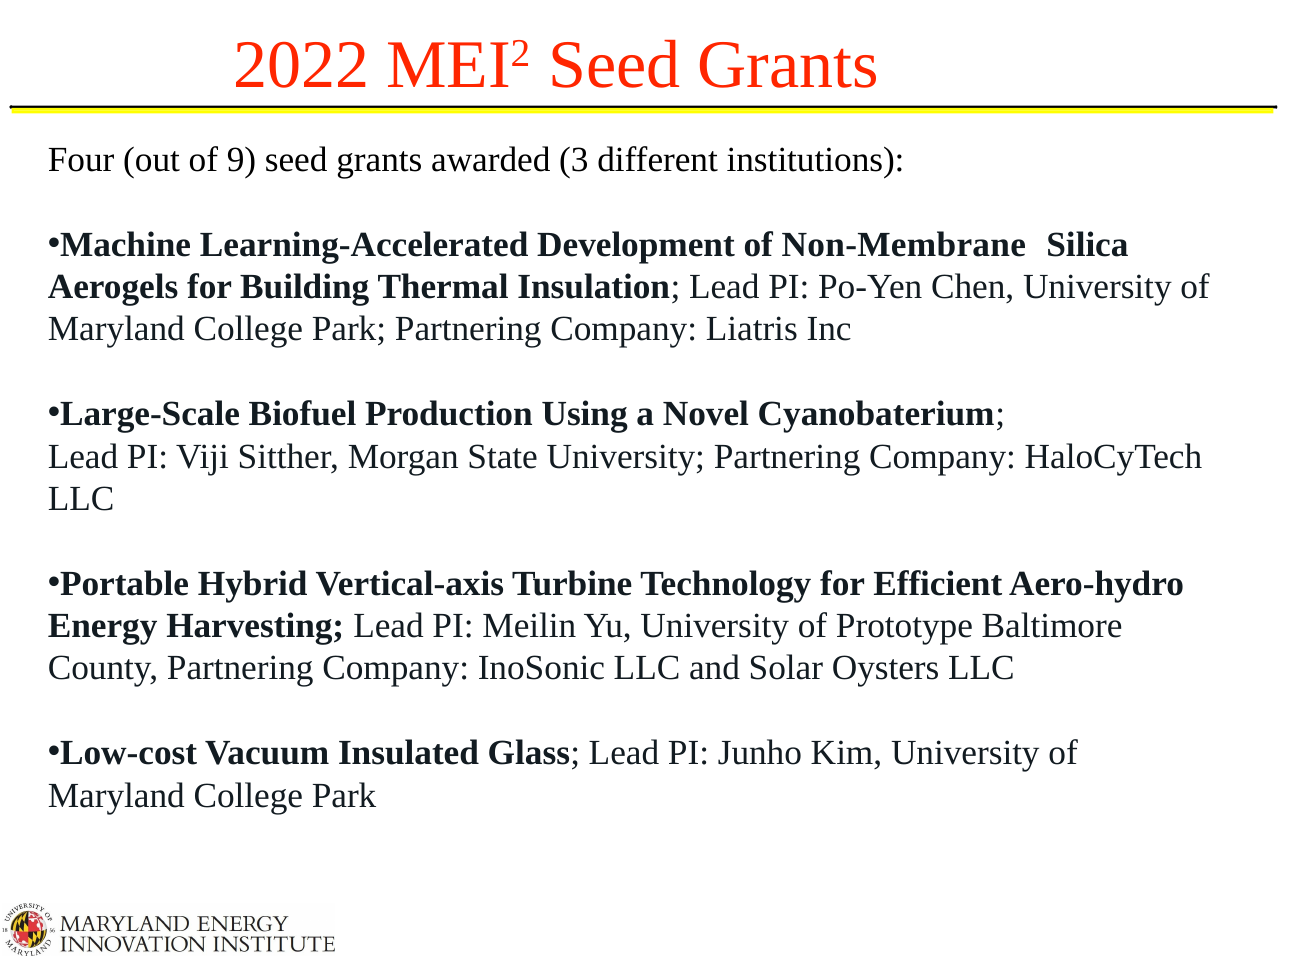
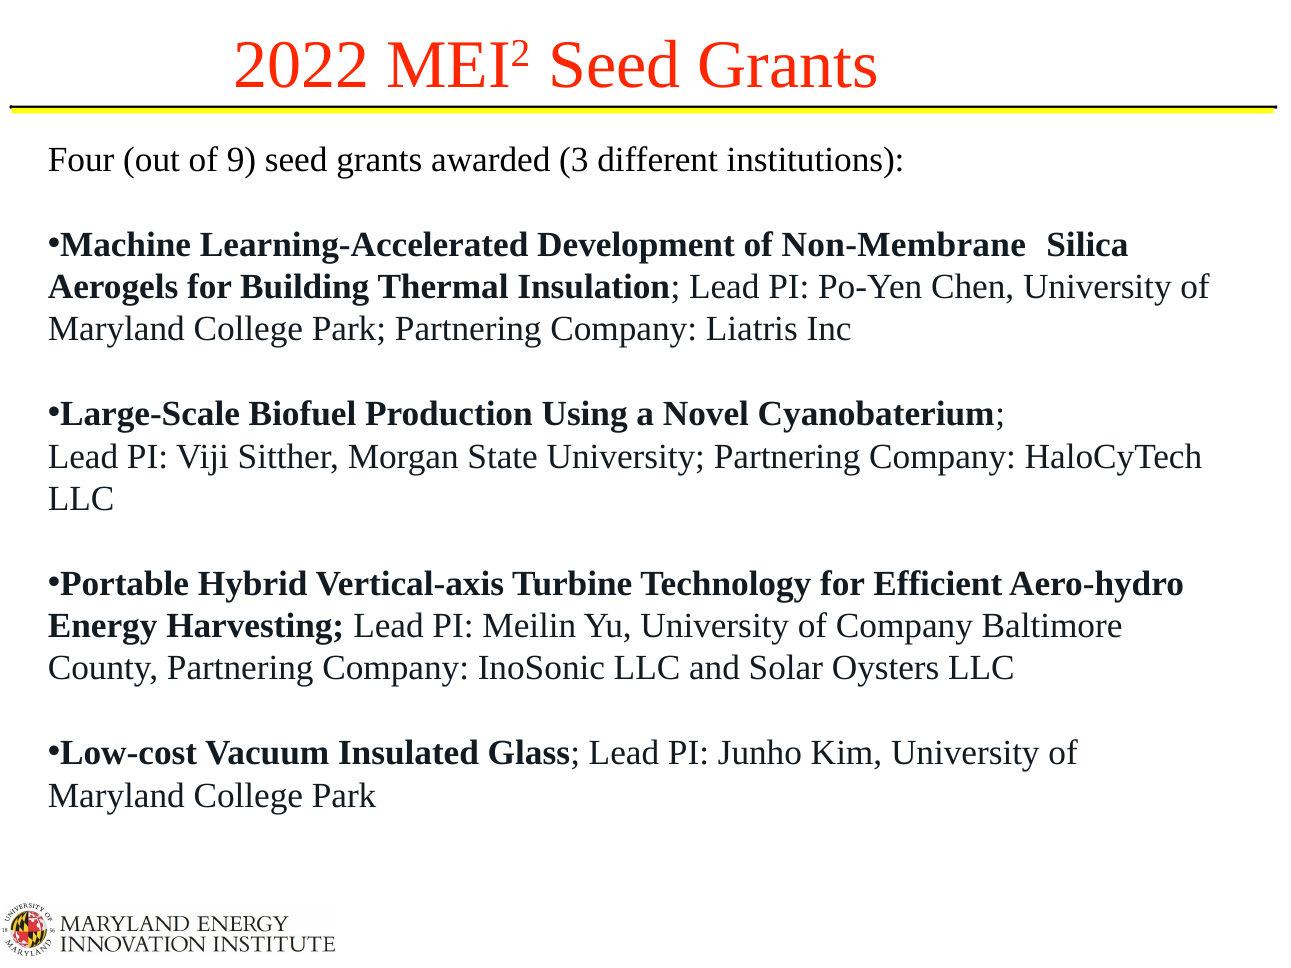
of Prototype: Prototype -> Company
